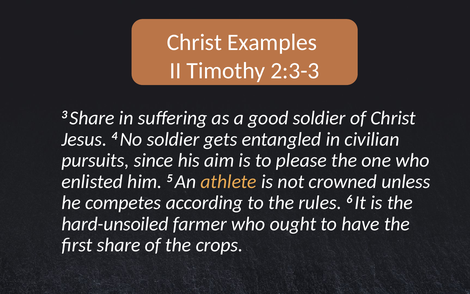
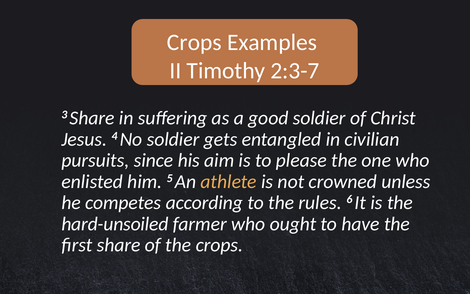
Christ at (194, 43): Christ -> Crops
2:3-3: 2:3-3 -> 2:3-7
